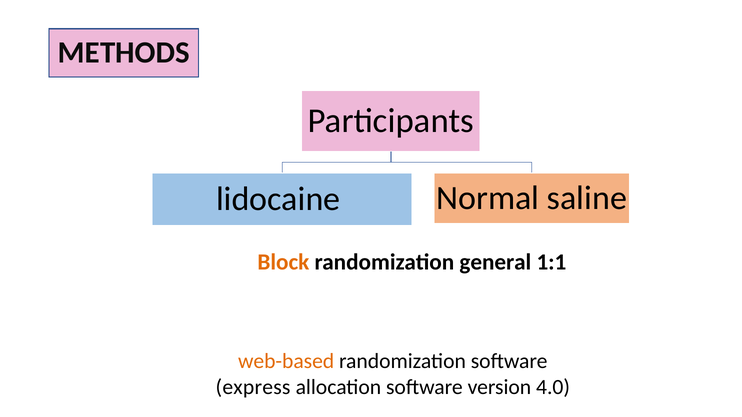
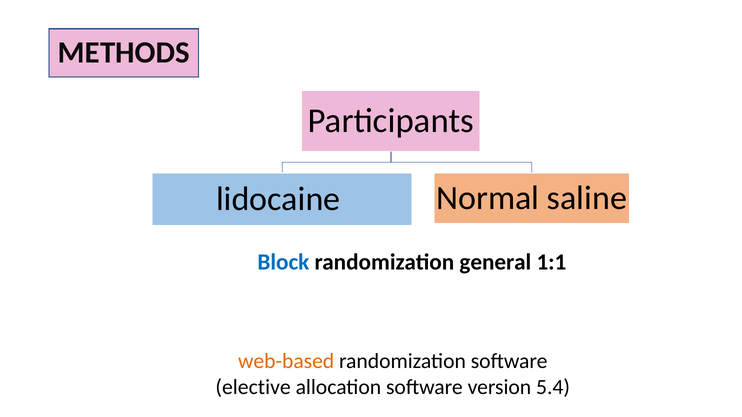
Block colour: orange -> blue
express: express -> elective
4.0: 4.0 -> 5.4
